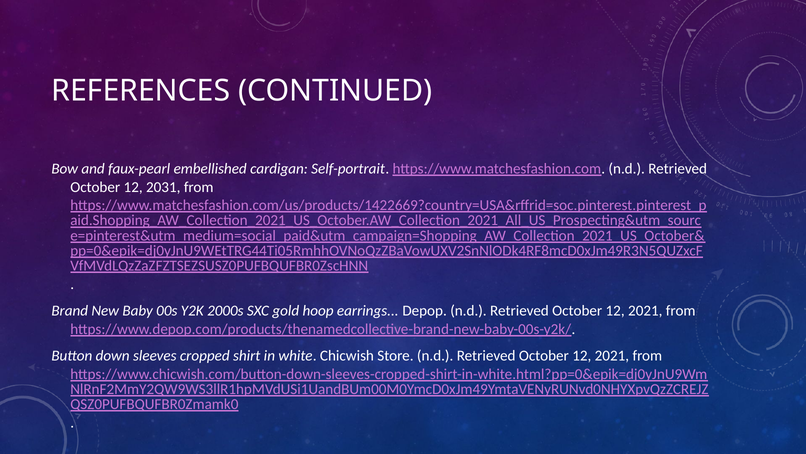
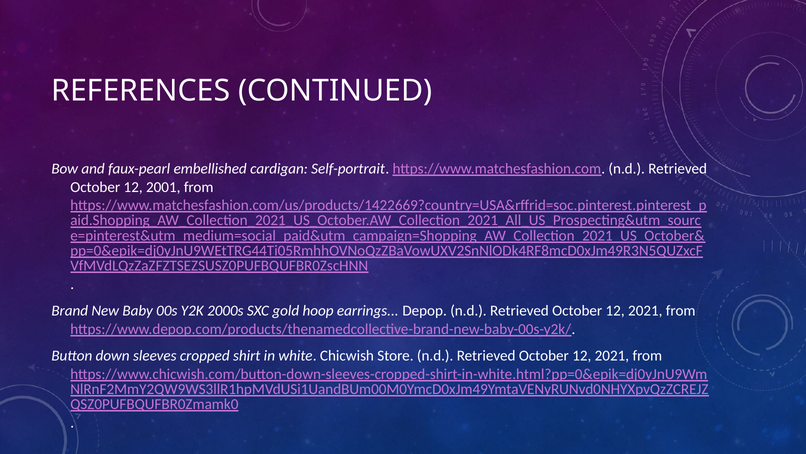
2031: 2031 -> 2001
